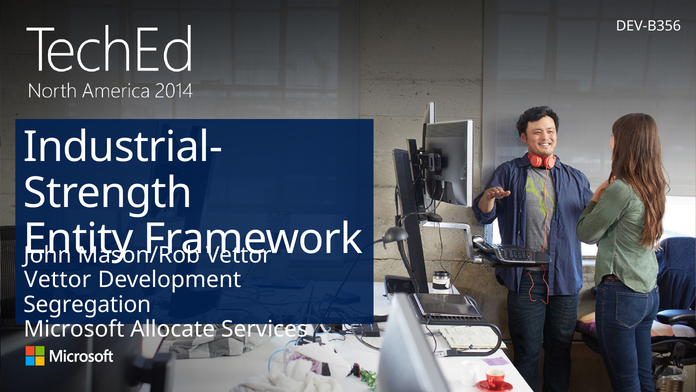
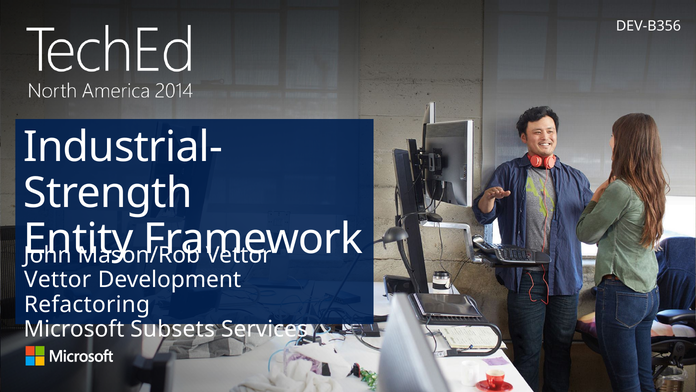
Segregation: Segregation -> Refactoring
Allocate: Allocate -> Subsets
